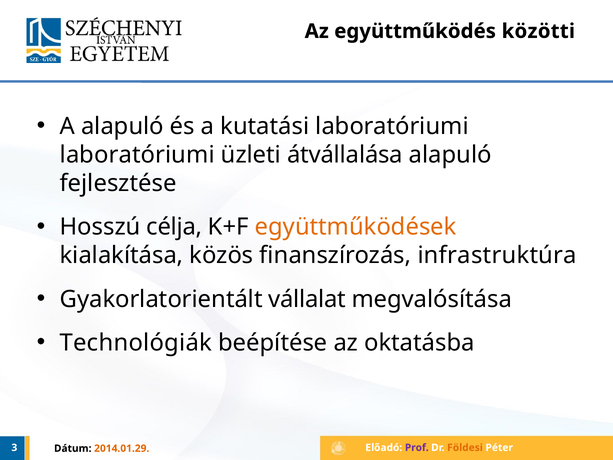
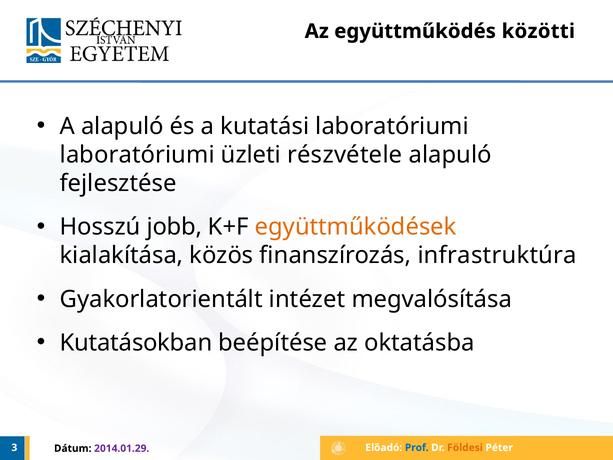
átvállalása: átvállalása -> részvétele
célja: célja -> jobb
vállalat: vállalat -> intézet
Technológiák: Technológiák -> Kutatásokban
Prof colour: purple -> blue
2014.01.29 colour: orange -> purple
